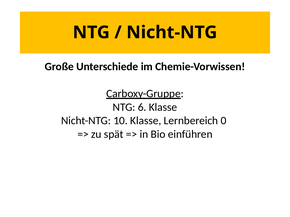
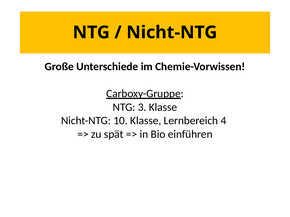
6: 6 -> 3
0: 0 -> 4
